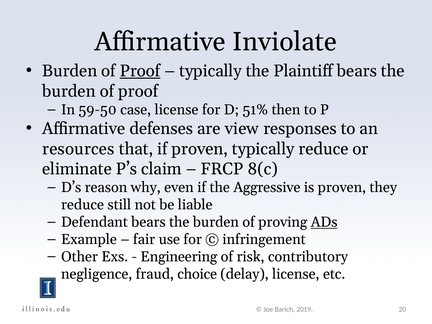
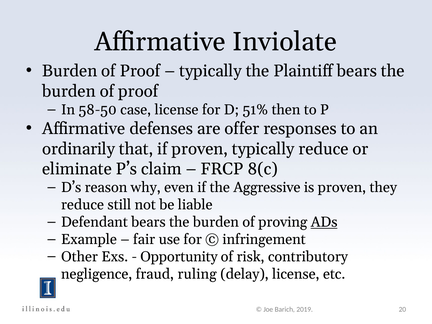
Proof at (140, 71) underline: present -> none
59-50: 59-50 -> 58-50
view: view -> offer
resources: resources -> ordinarily
Engineering: Engineering -> Opportunity
choice: choice -> ruling
